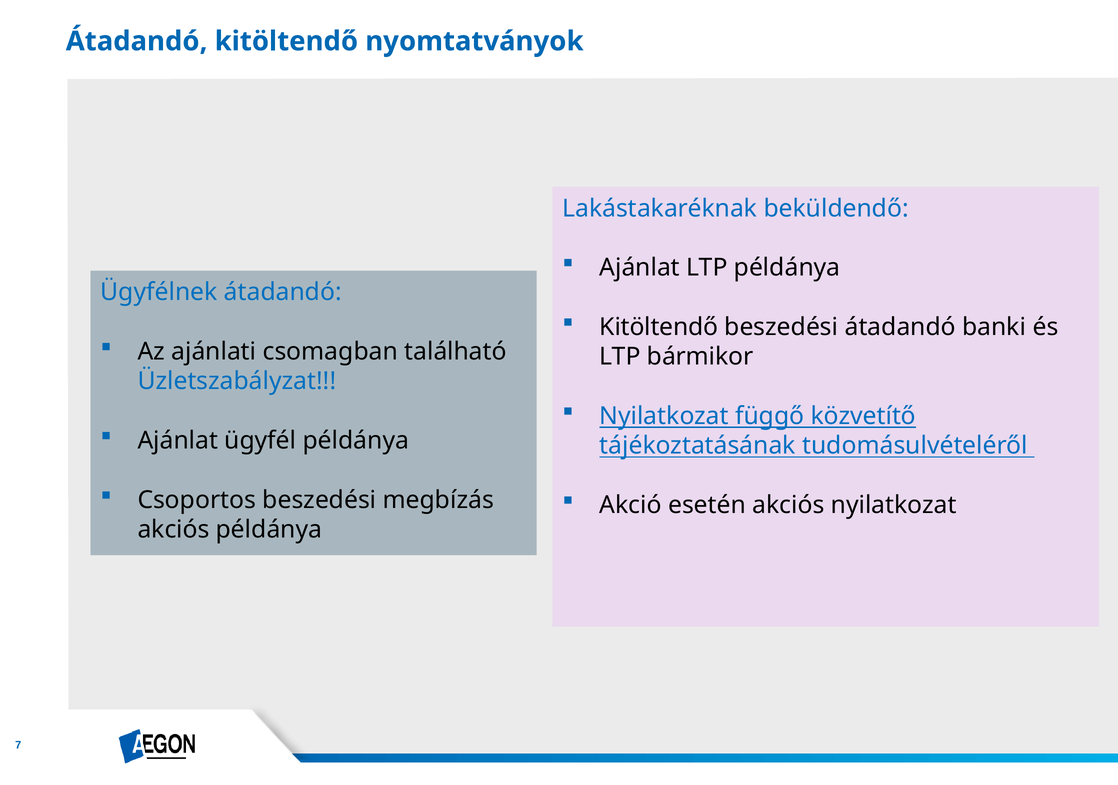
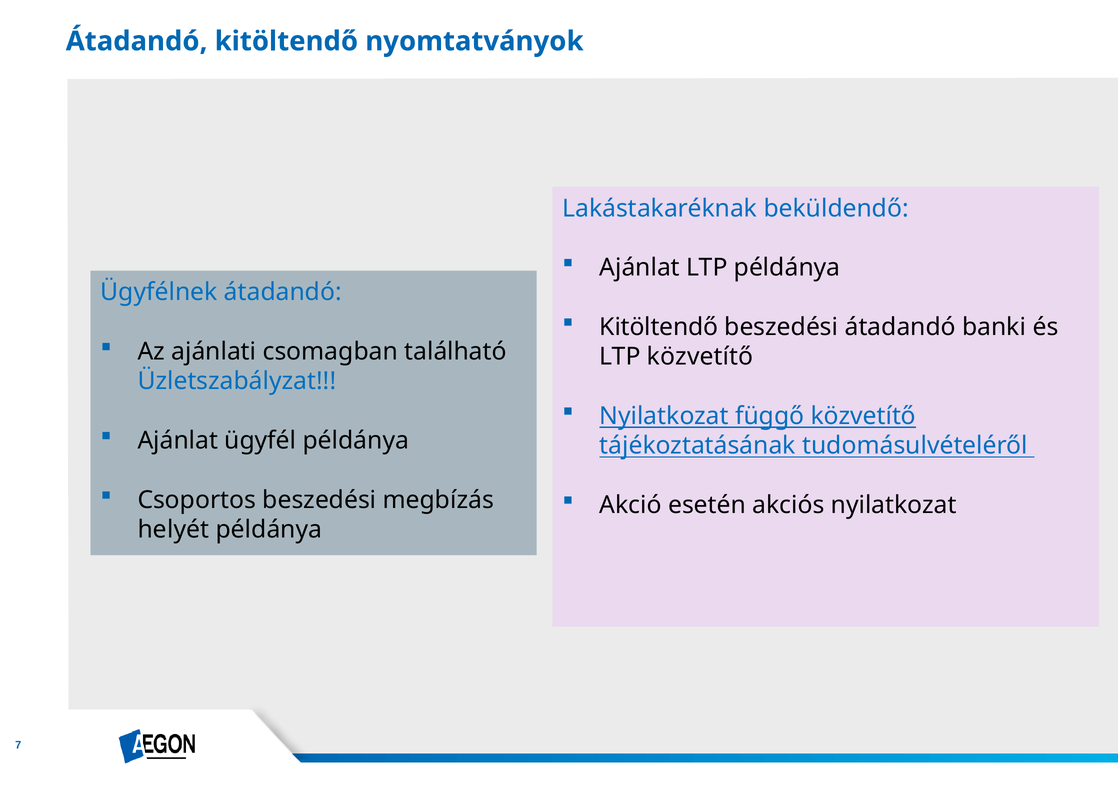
LTP bármikor: bármikor -> közvetítő
akciós at (173, 530): akciós -> helyét
